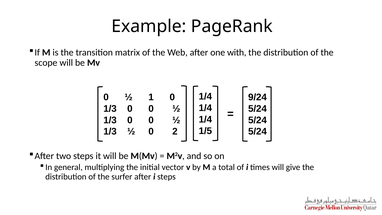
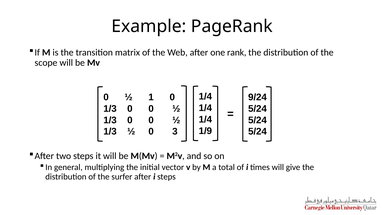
with: with -> rank
1/5: 1/5 -> 1/9
2: 2 -> 3
